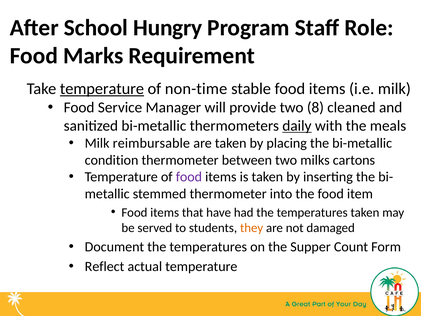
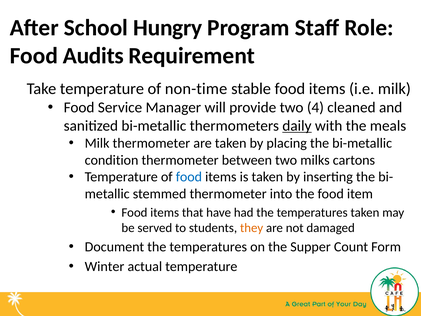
Marks: Marks -> Audits
temperature at (102, 89) underline: present -> none
8: 8 -> 4
Milk reimbursable: reimbursable -> thermometer
food at (189, 177) colour: purple -> blue
Reflect: Reflect -> Winter
